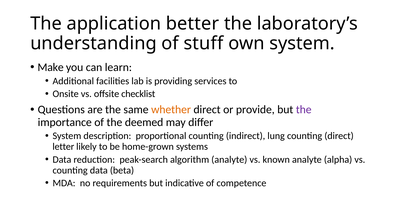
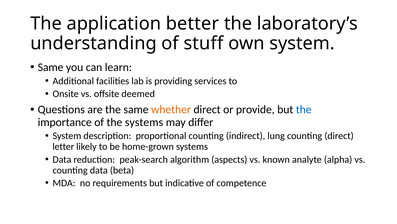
Make at (51, 67): Make -> Same
checklist: checklist -> deemed
the at (304, 109) colour: purple -> blue
the deemed: deemed -> systems
algorithm analyte: analyte -> aspects
